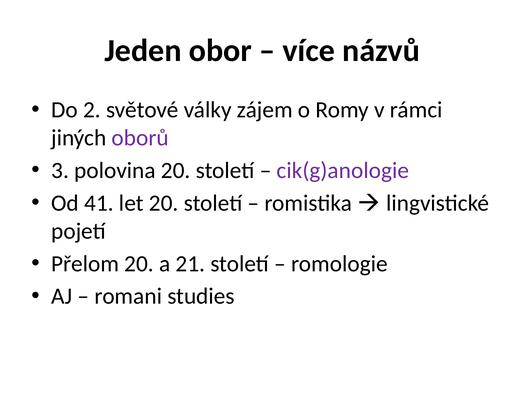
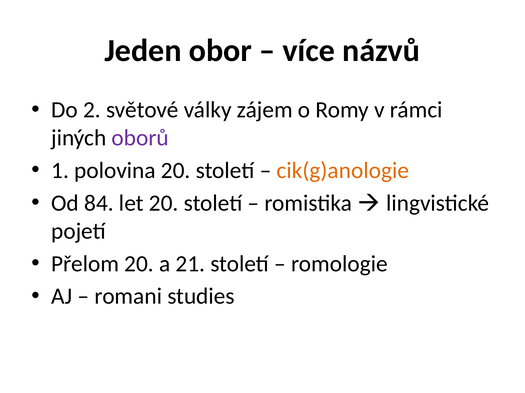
3: 3 -> 1
cik(g)anologie colour: purple -> orange
41: 41 -> 84
